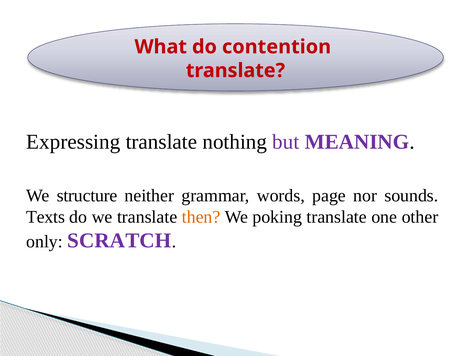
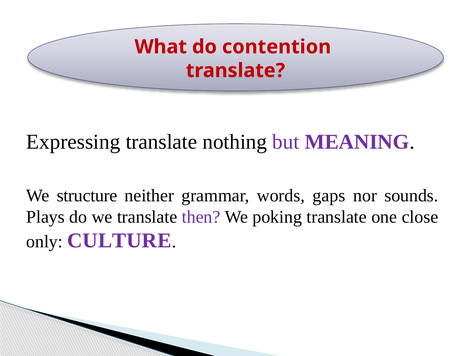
page: page -> gaps
Texts: Texts -> Plays
then colour: orange -> purple
other: other -> close
SCRATCH: SCRATCH -> CULTURE
